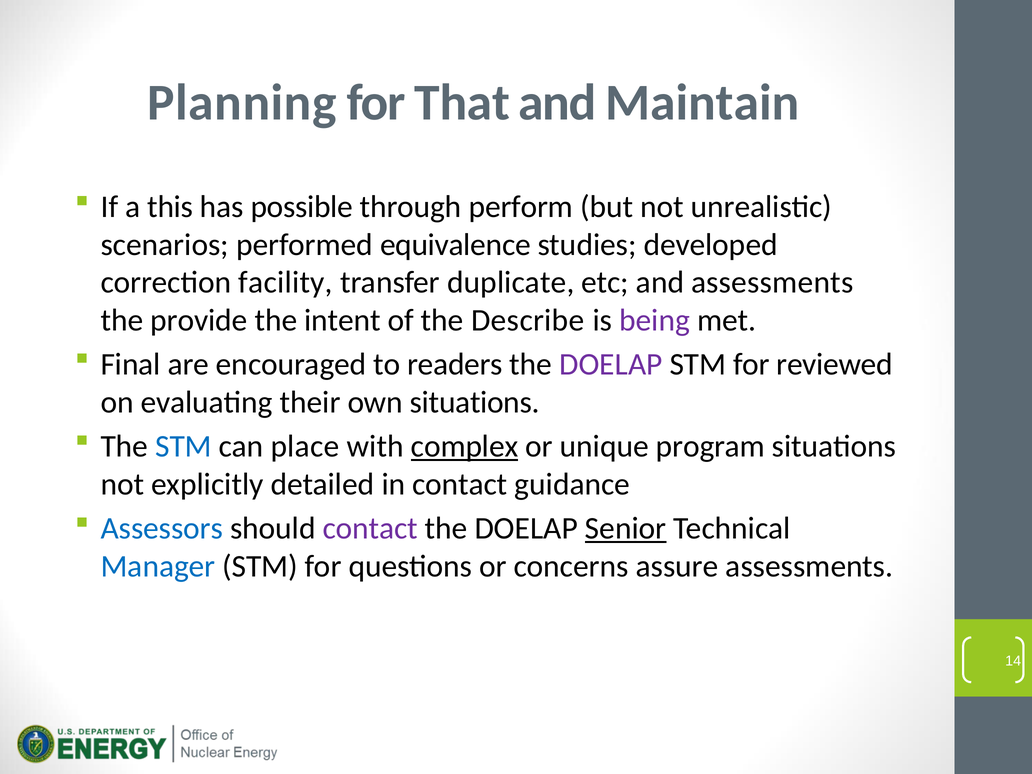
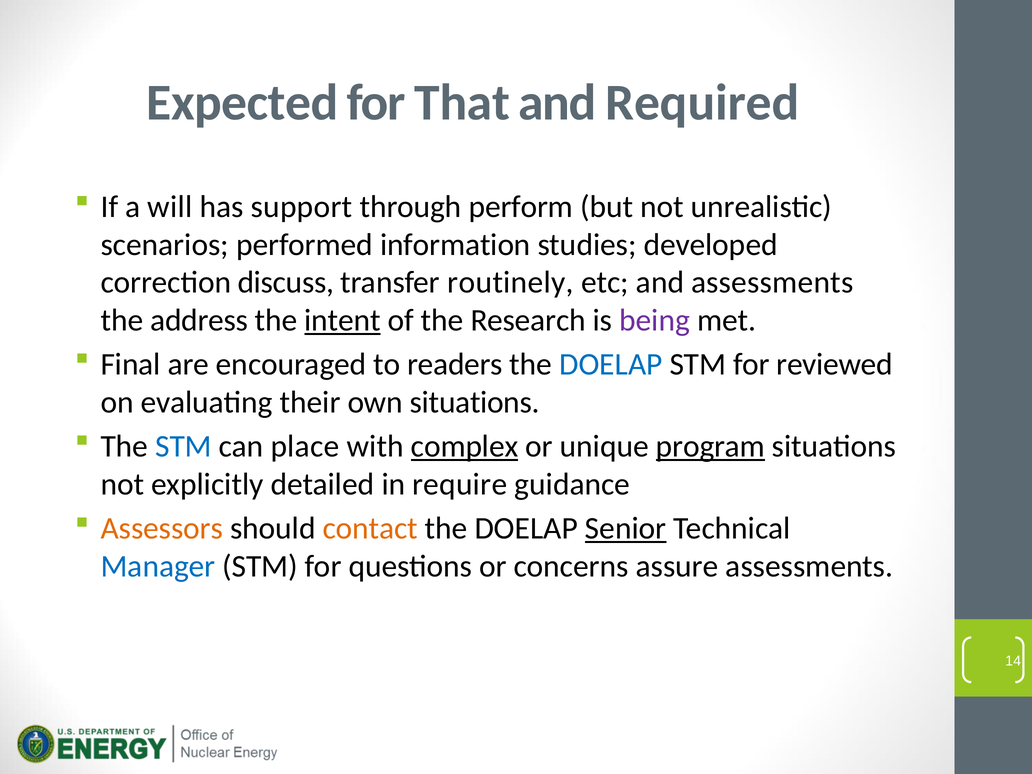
Planning: Planning -> Expected
Maintain: Maintain -> Required
this: this -> will
possible: possible -> support
equivalence: equivalence -> information
facility: facility -> discuss
duplicate: duplicate -> routinely
provide: provide -> address
intent underline: none -> present
Describe: Describe -> Research
DOELAP at (611, 364) colour: purple -> blue
program underline: none -> present
in contact: contact -> require
Assessors colour: blue -> orange
contact at (370, 528) colour: purple -> orange
